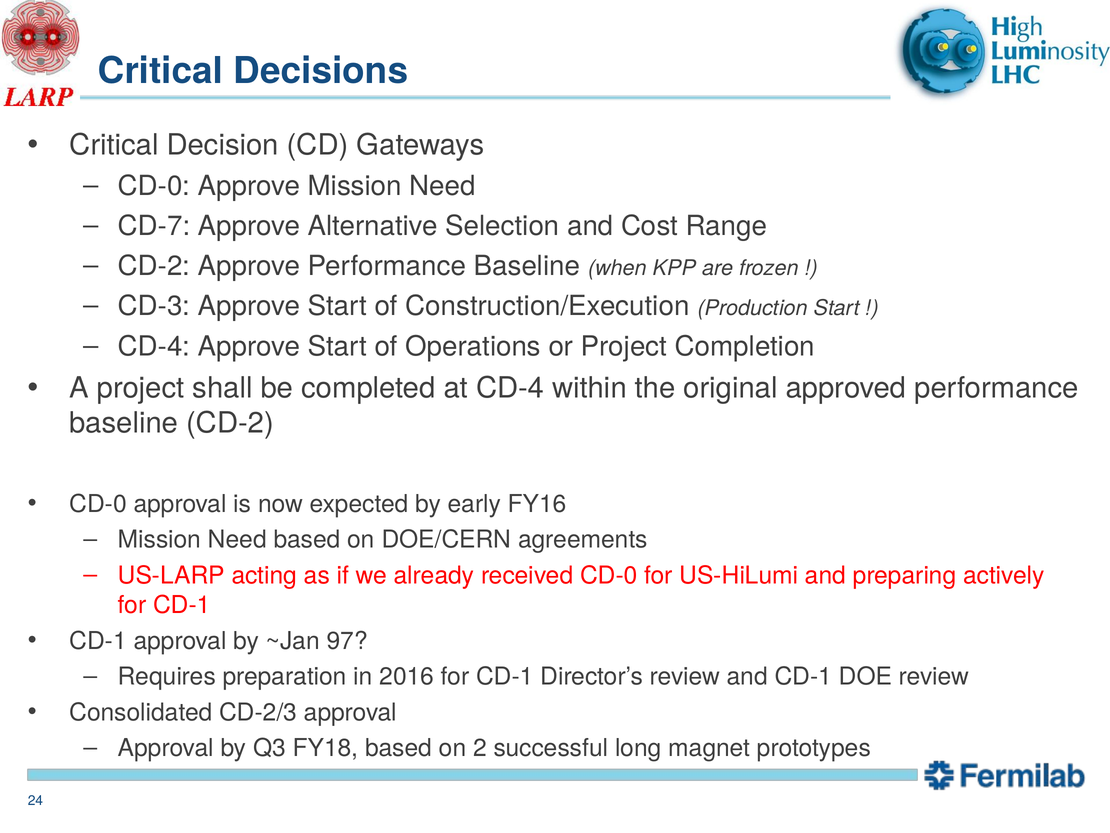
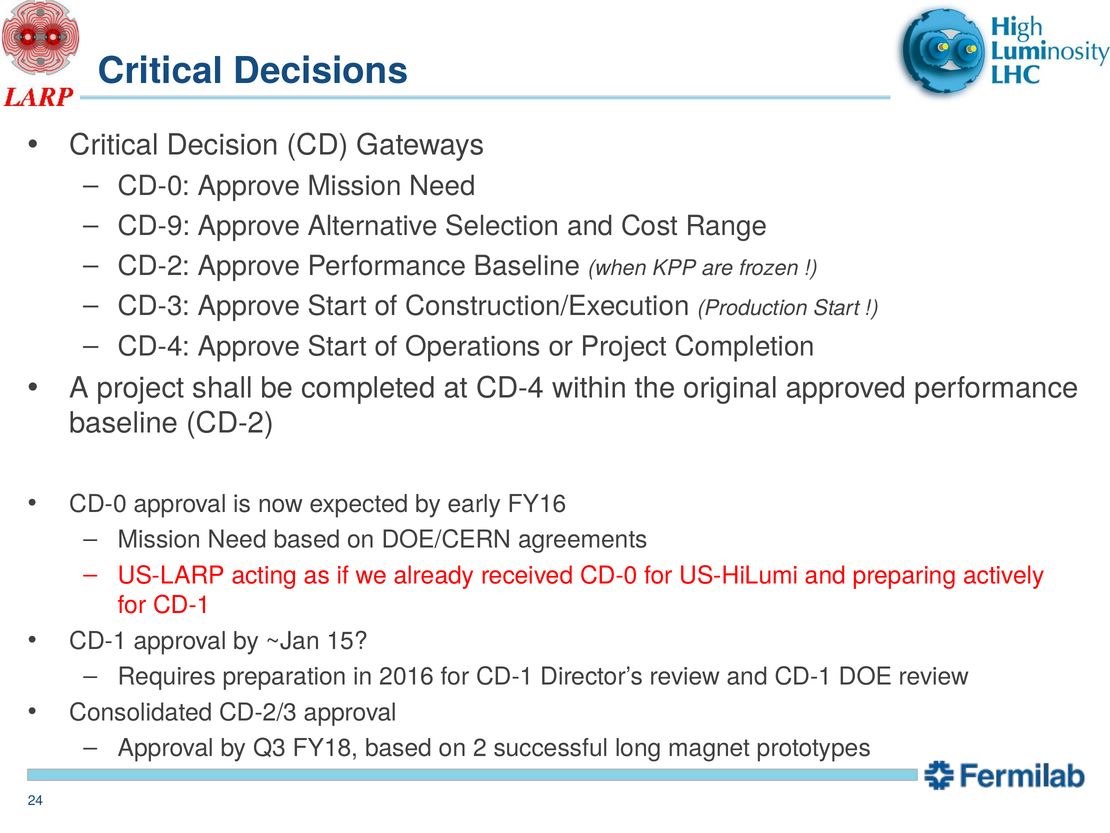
CD-7: CD-7 -> CD-9
97: 97 -> 15
